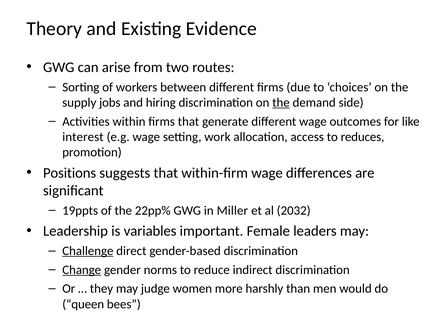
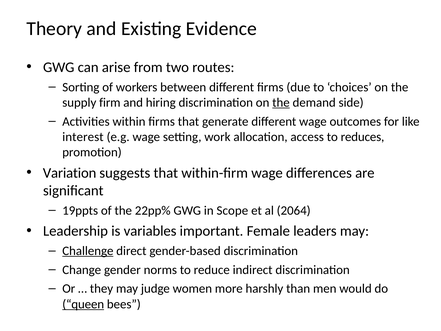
jobs: jobs -> firm
Positions: Positions -> Variation
Miller: Miller -> Scope
2032: 2032 -> 2064
Change underline: present -> none
queen underline: none -> present
